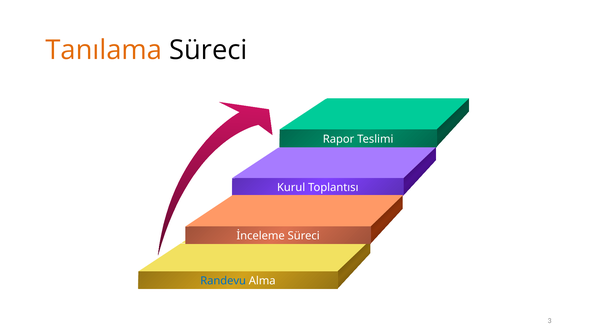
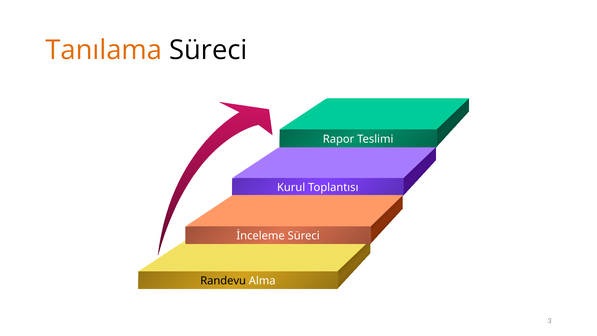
Randevu colour: blue -> black
